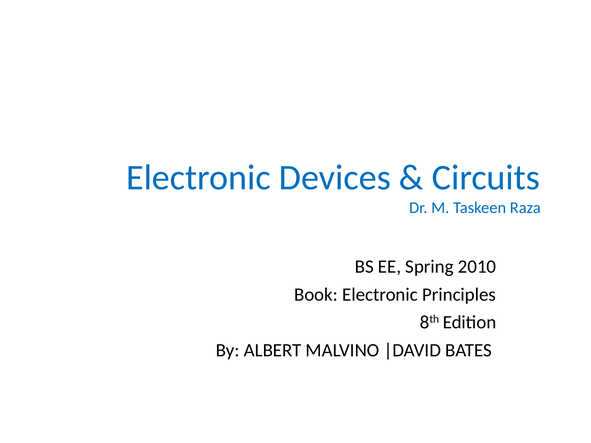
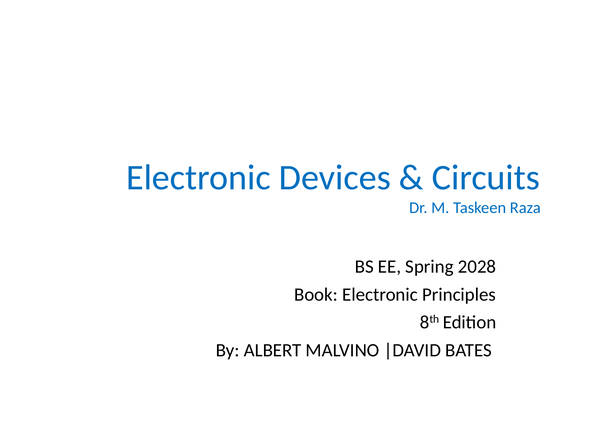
2010: 2010 -> 2028
